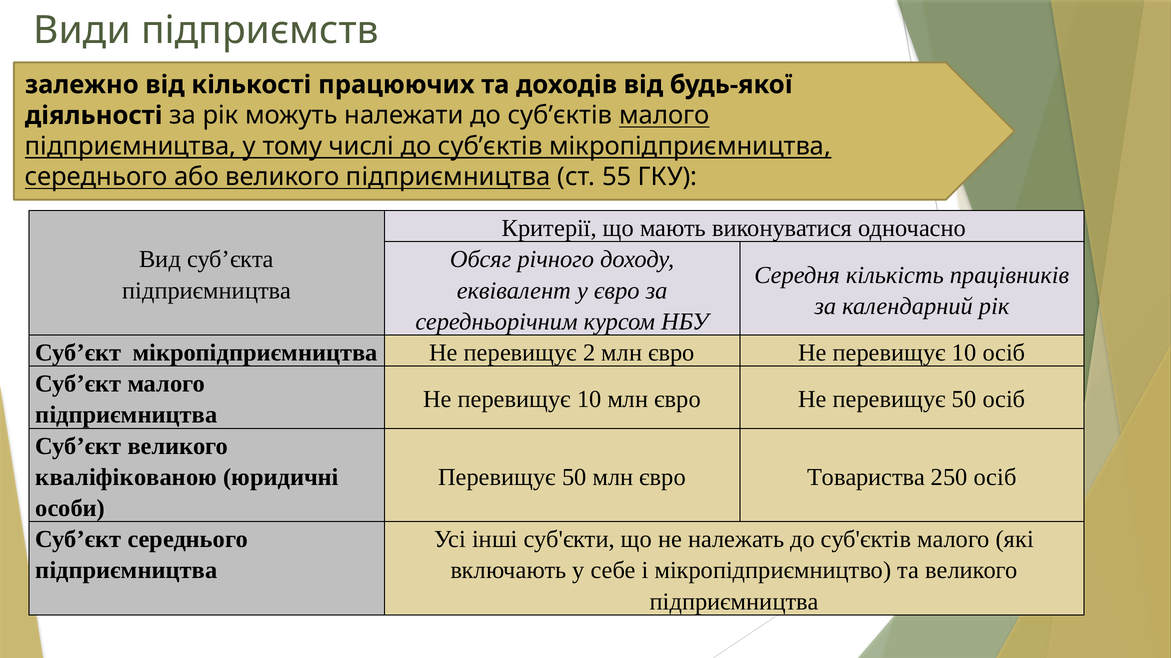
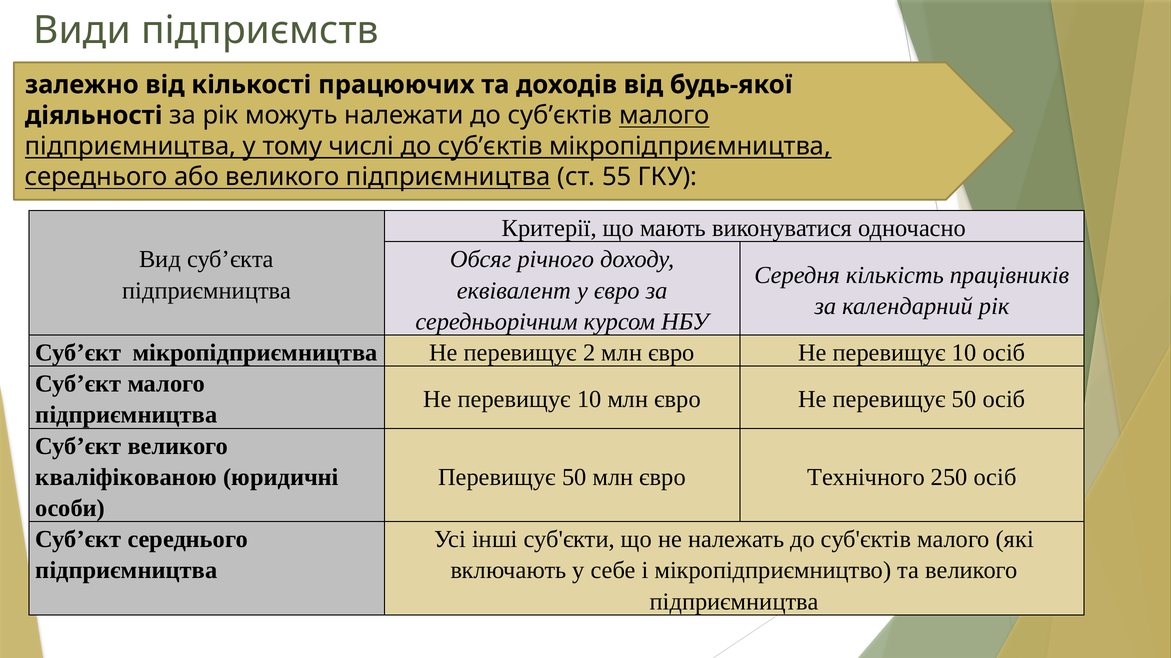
Товариства: Товариства -> Технічного
